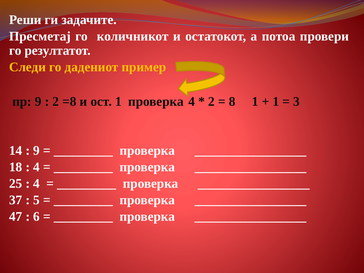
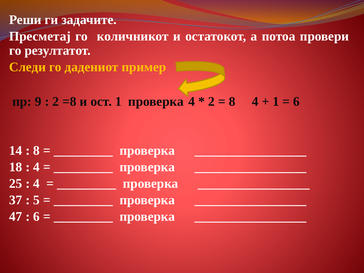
8 1: 1 -> 4
3 at (297, 102): 3 -> 6
9 at (36, 150): 9 -> 8
